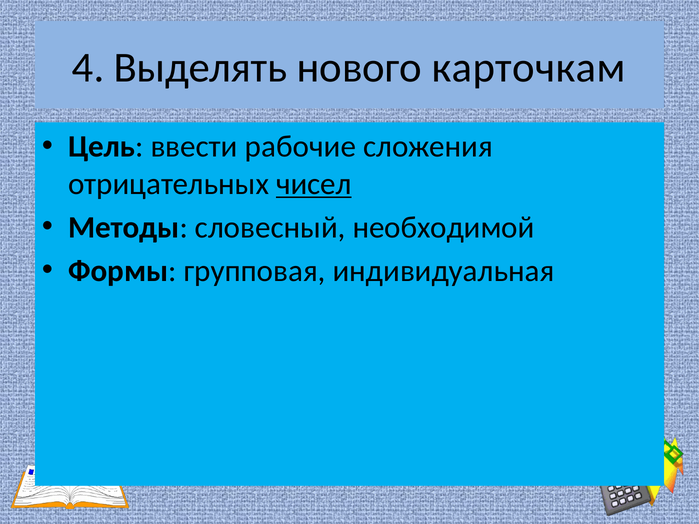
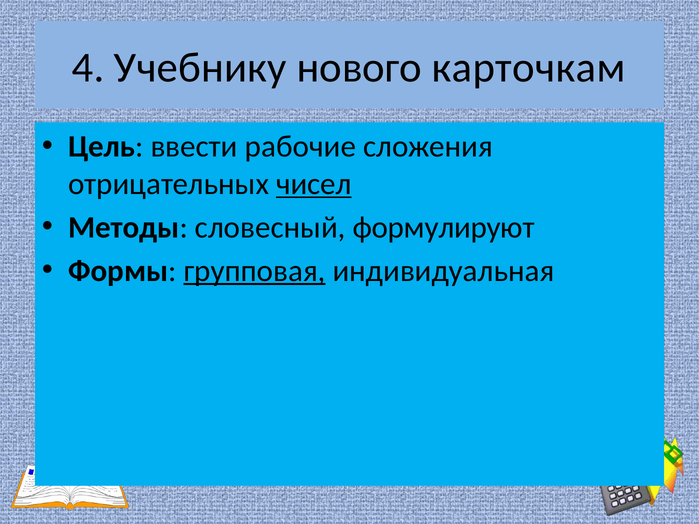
Выделять: Выделять -> Учебнику
необходимой: необходимой -> формулируют
групповая underline: none -> present
